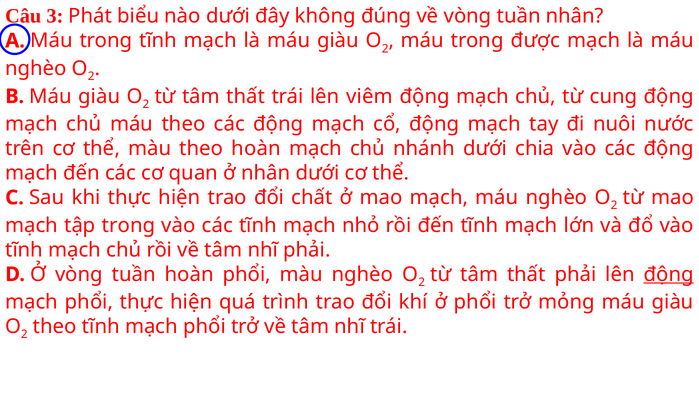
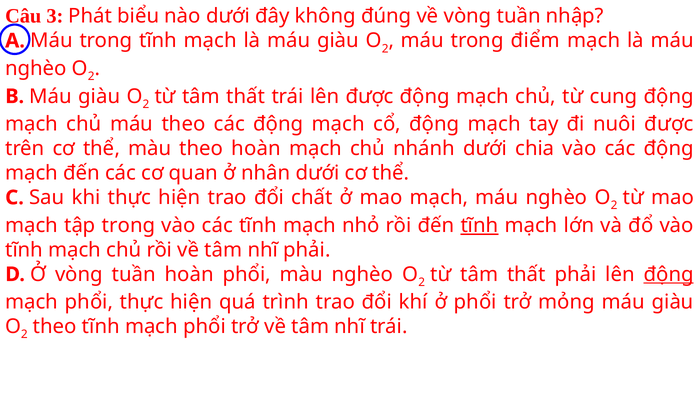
tuần nhân: nhân -> nhập
được: được -> điểm
lên viêm: viêm -> được
nuôi nước: nước -> được
tĩnh at (480, 226) underline: none -> present
